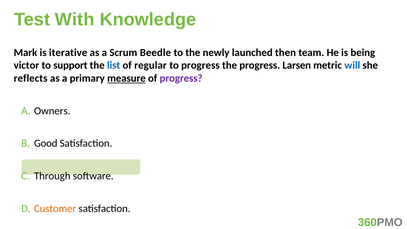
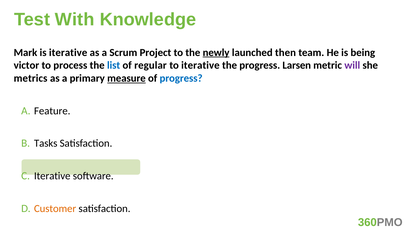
Beedle: Beedle -> Project
newly underline: none -> present
support: support -> process
to progress: progress -> iterative
will colour: blue -> purple
reflects: reflects -> metrics
progress at (181, 78) colour: purple -> blue
Owners: Owners -> Feature
Good: Good -> Tasks
Through at (52, 176): Through -> Iterative
